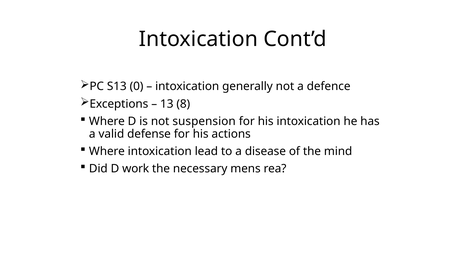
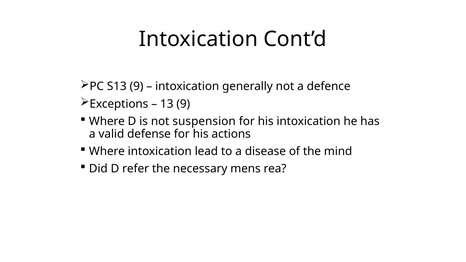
S13 0: 0 -> 9
13 8: 8 -> 9
work: work -> refer
